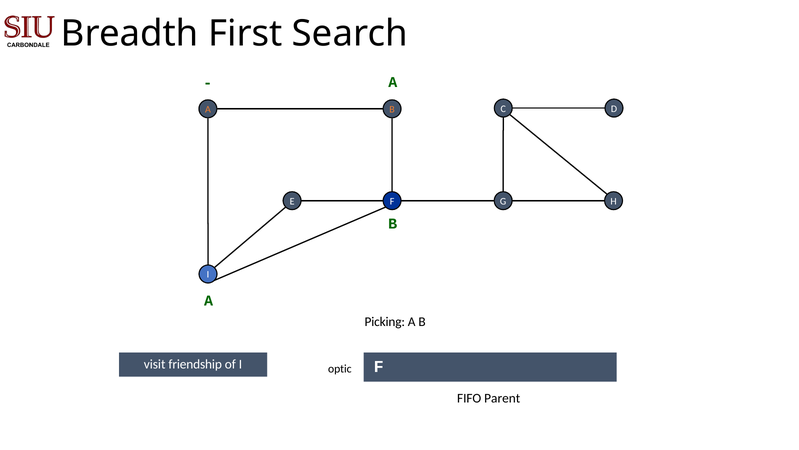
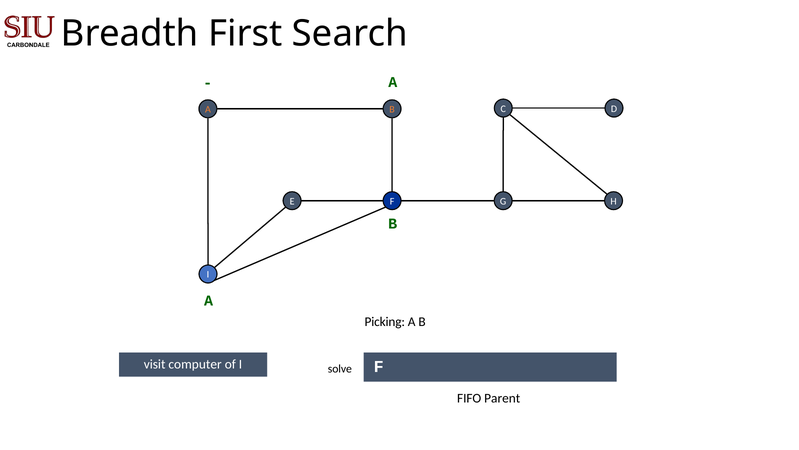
friendship: friendship -> computer
optic: optic -> solve
